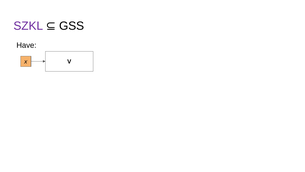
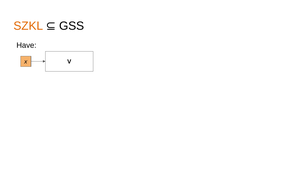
SZKL colour: purple -> orange
